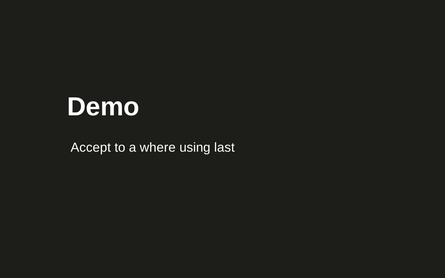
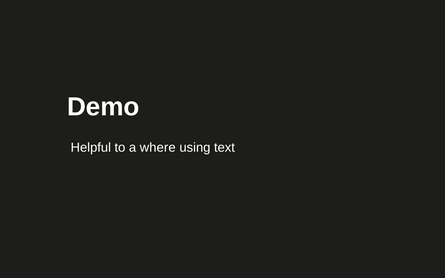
Accept: Accept -> Helpful
last: last -> text
